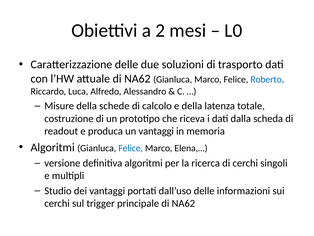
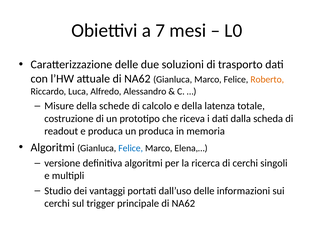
2: 2 -> 7
Roberto colour: blue -> orange
un vantaggi: vantaggi -> produca
